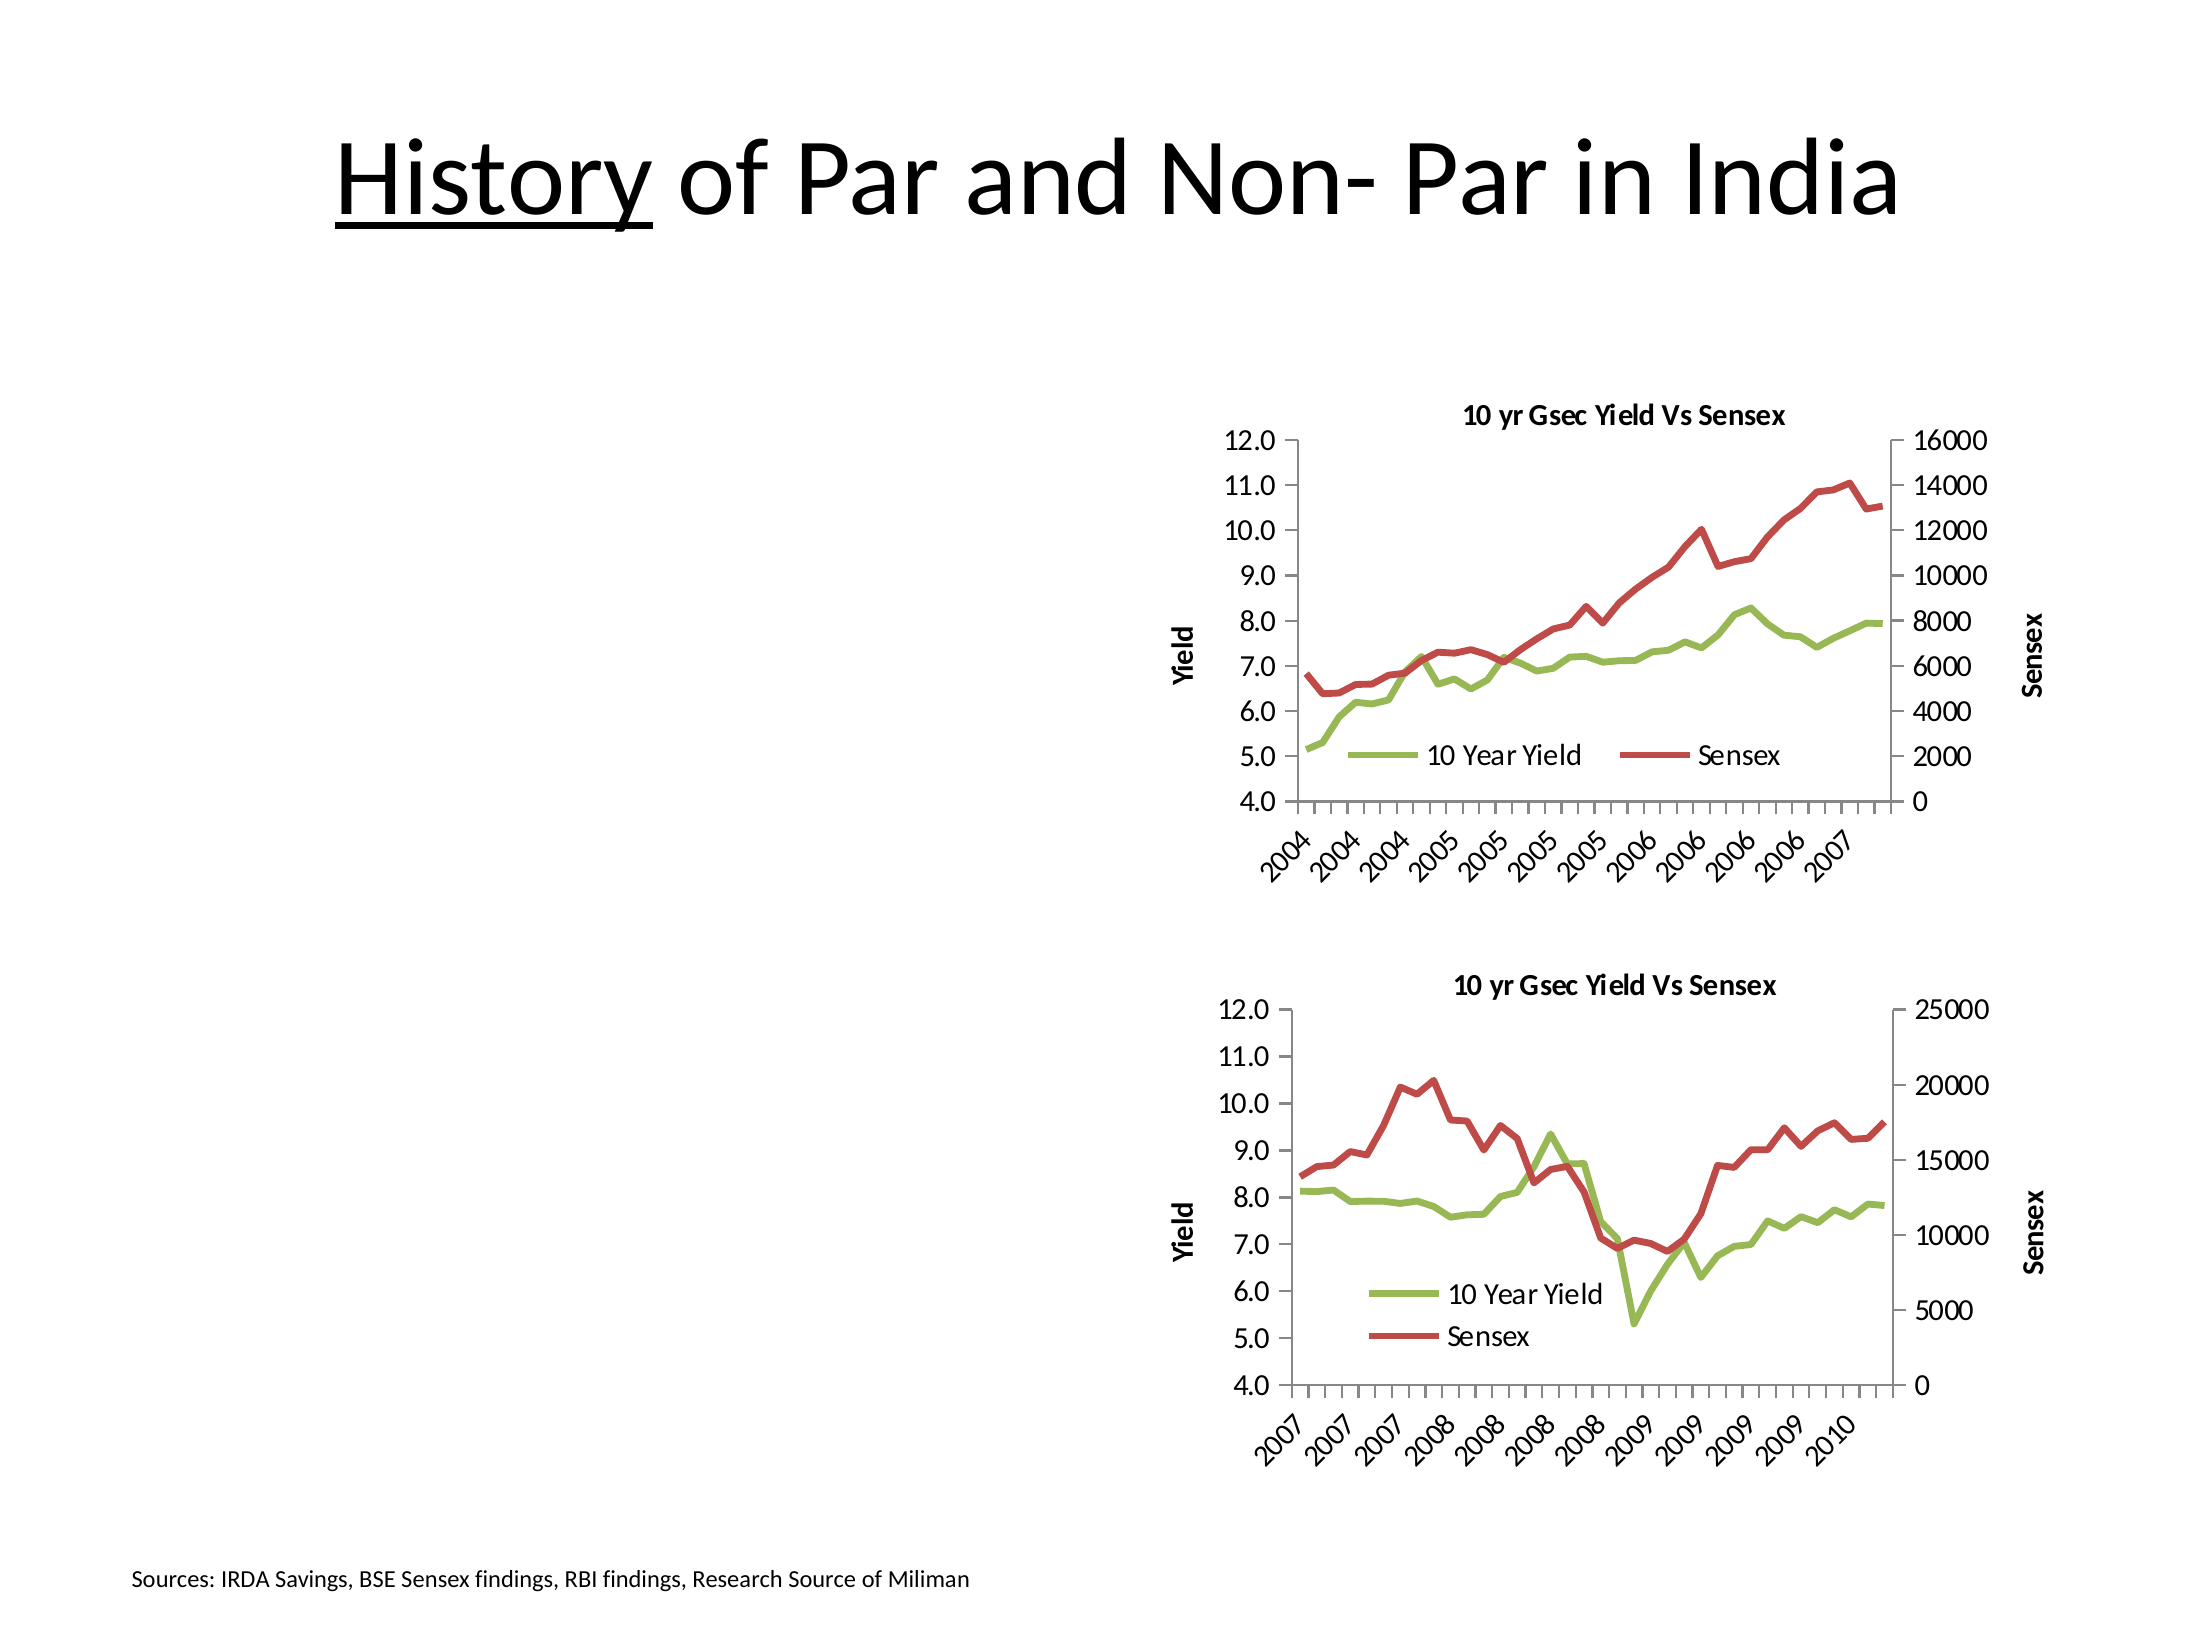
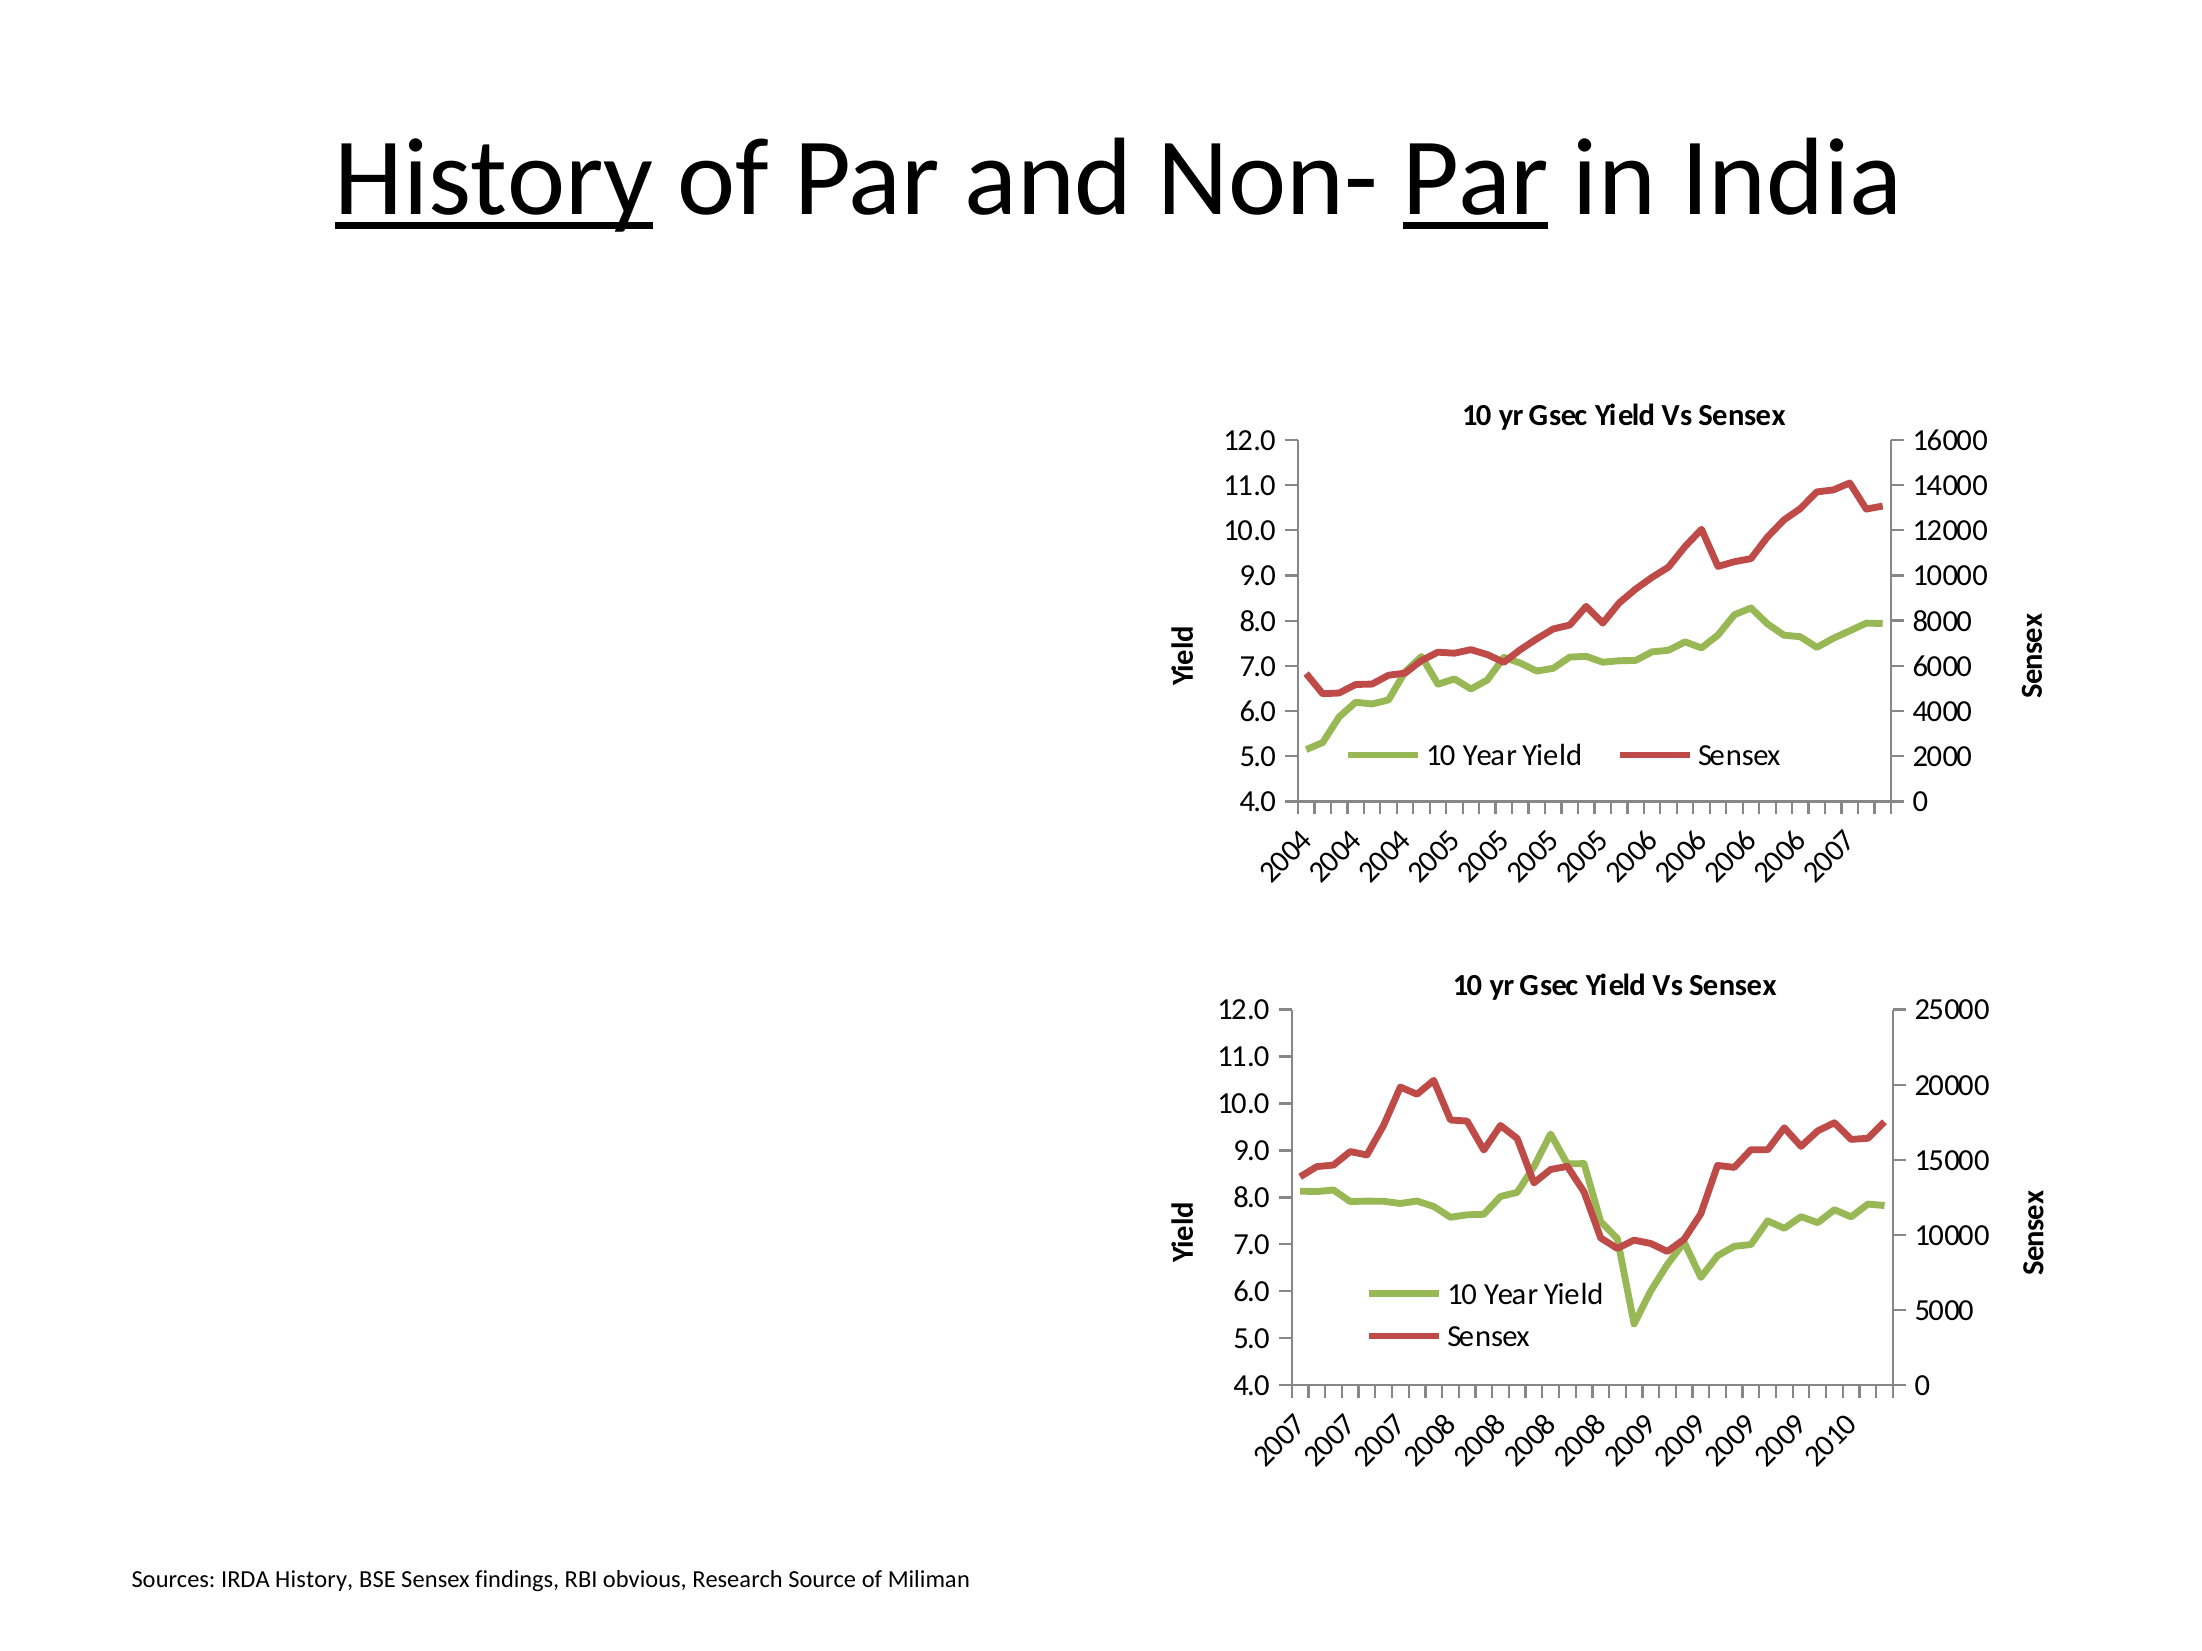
Par at (1476, 178) underline: none -> present
IRDA Savings: Savings -> History
RBI findings: findings -> obvious
